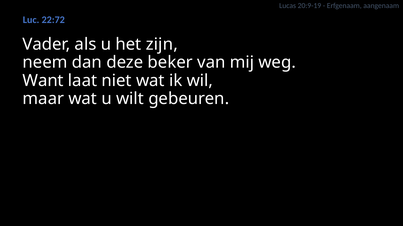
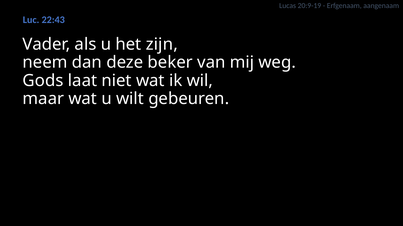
22:72: 22:72 -> 22:43
Want: Want -> Gods
